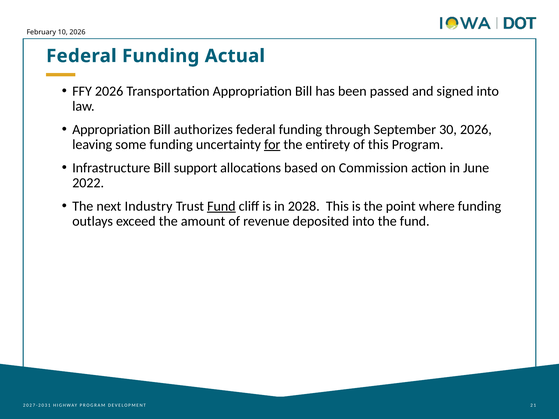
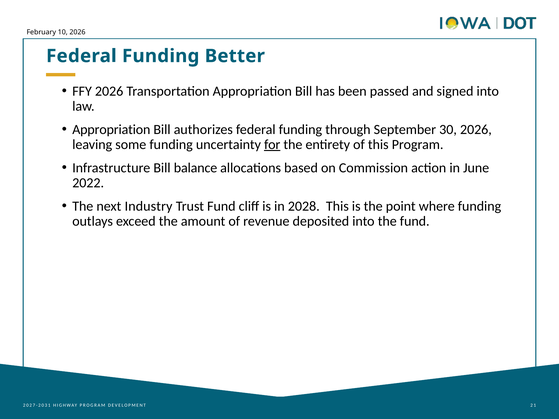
Actual: Actual -> Better
support: support -> balance
Fund at (221, 206) underline: present -> none
